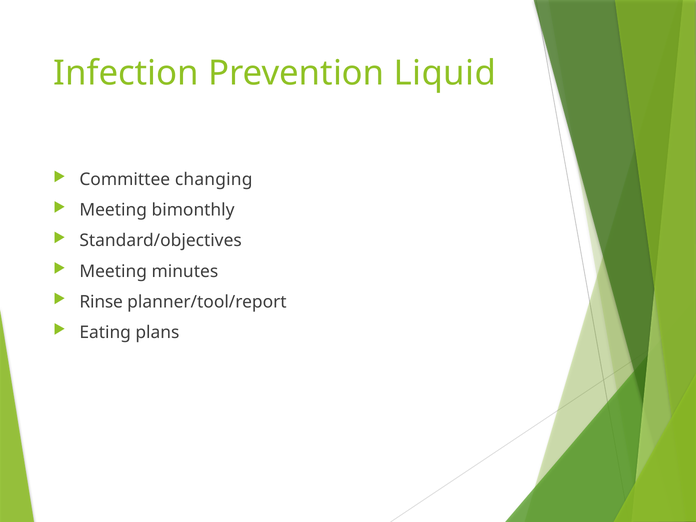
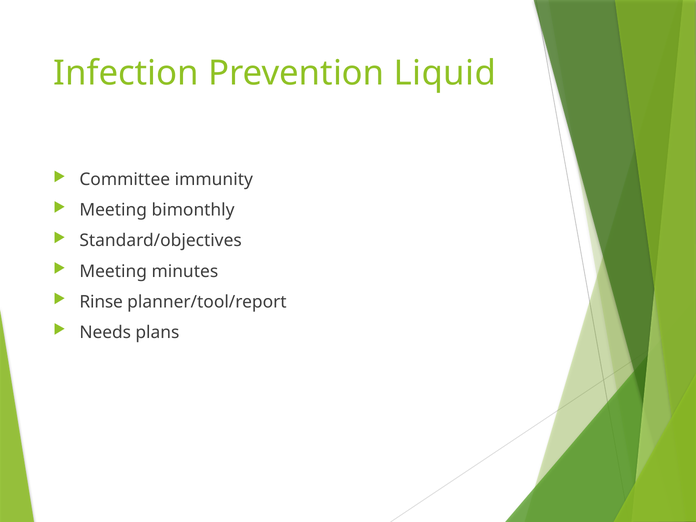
changing: changing -> immunity
Eating: Eating -> Needs
